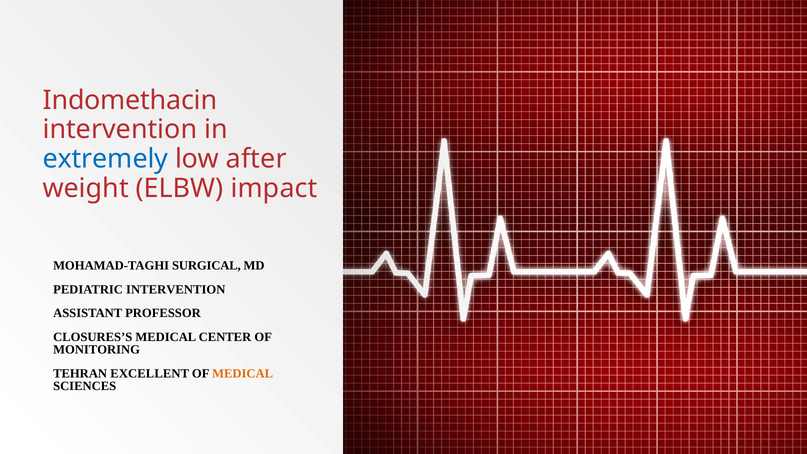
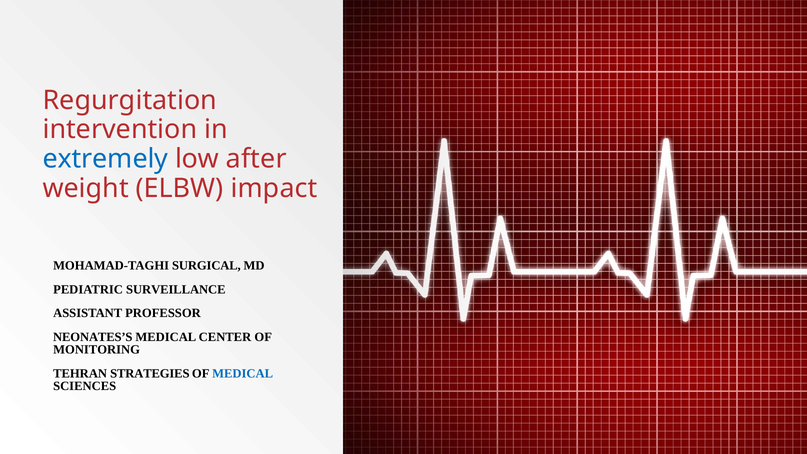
Indomethacin: Indomethacin -> Regurgitation
PEDIATRIC INTERVENTION: INTERVENTION -> SURVEILLANCE
CLOSURES’S: CLOSURES’S -> NEONATES’S
EXCELLENT: EXCELLENT -> STRATEGIES
MEDICAL at (243, 373) colour: orange -> blue
